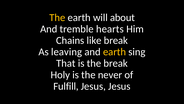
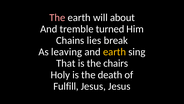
The at (57, 18) colour: yellow -> pink
hearts: hearts -> turned
like: like -> lies
the break: break -> chairs
never: never -> death
